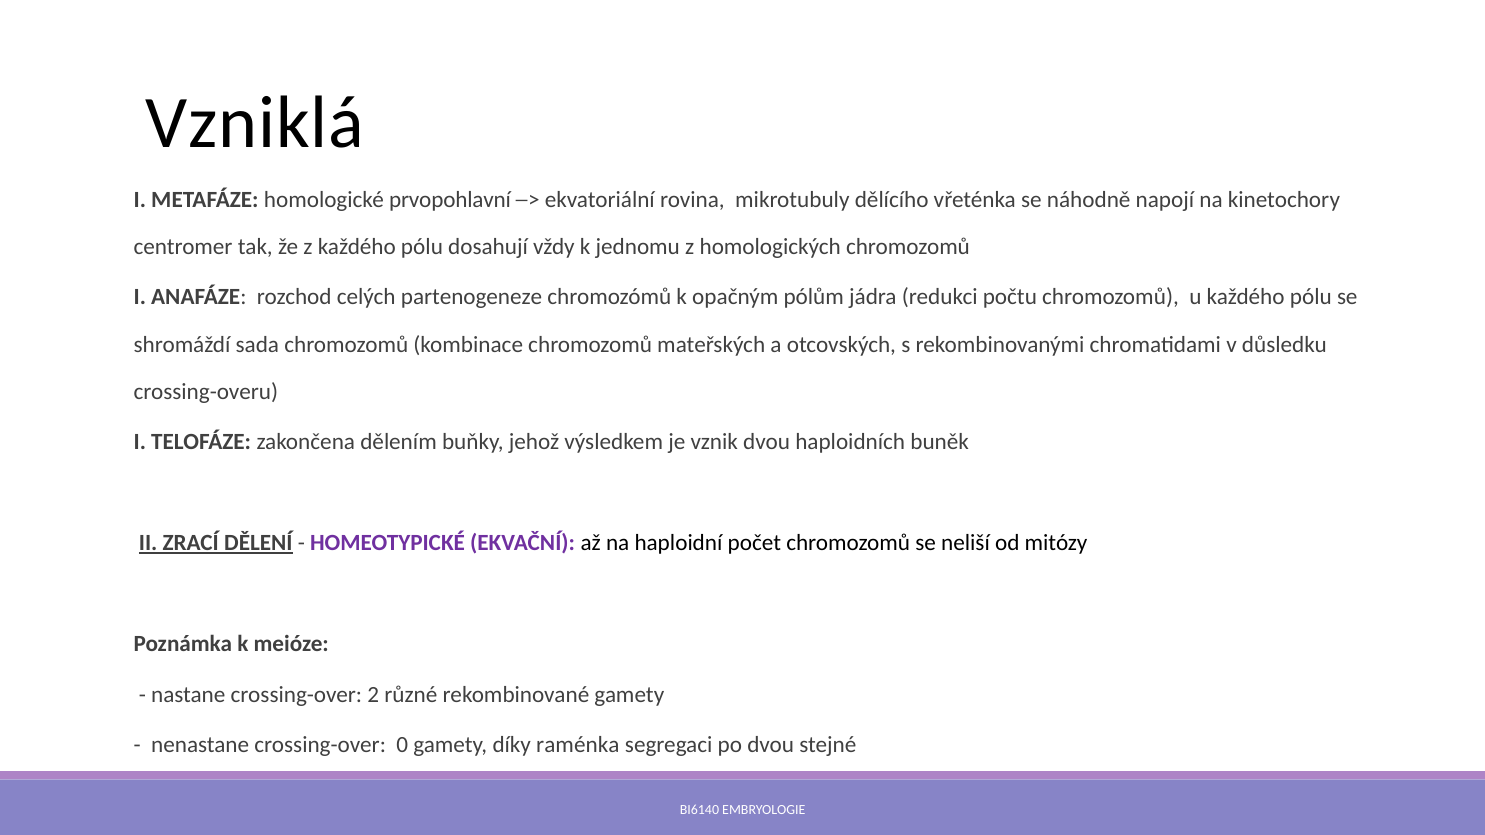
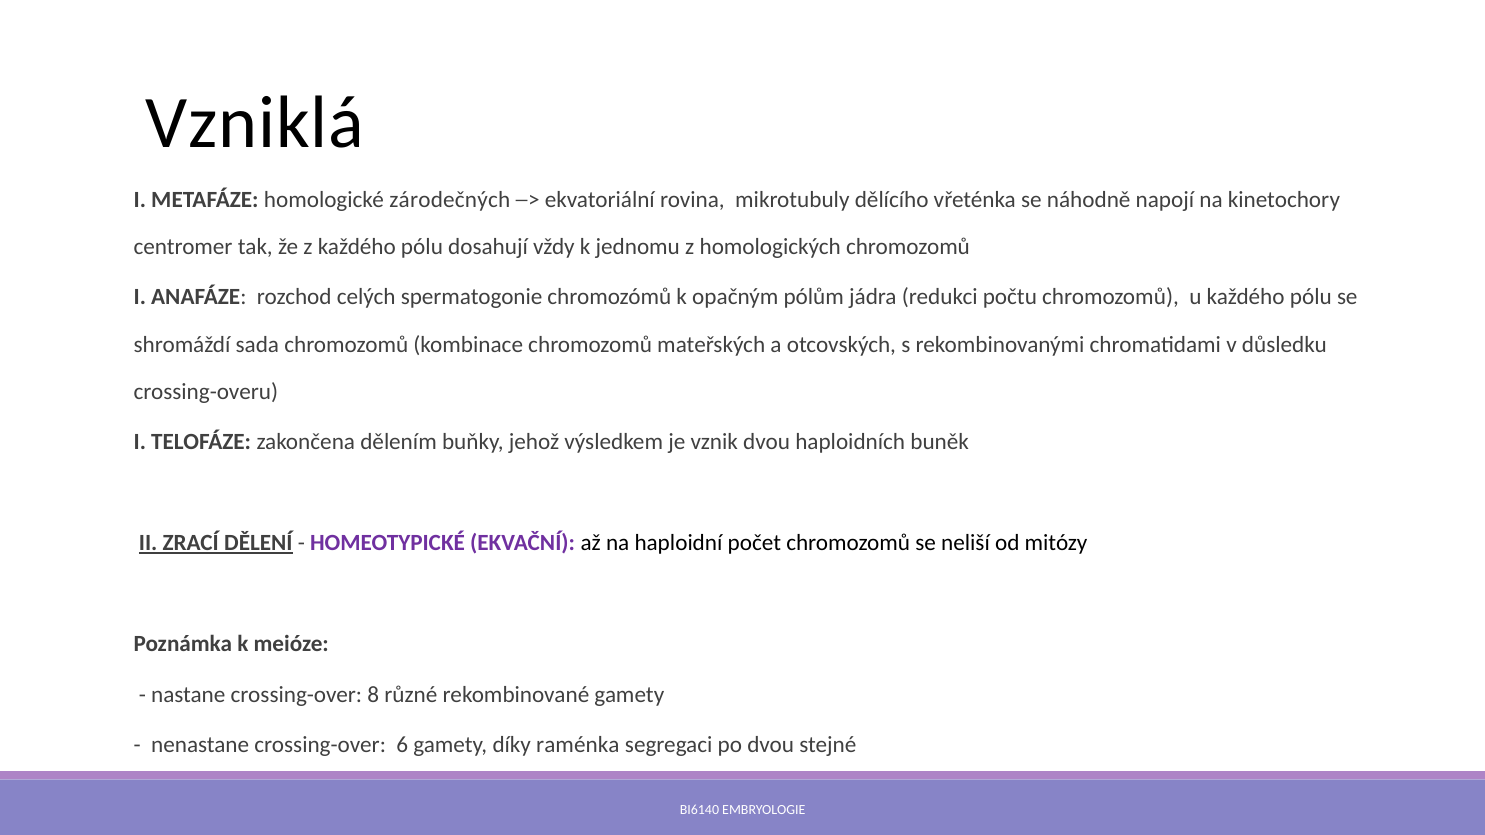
prvopohlavní: prvopohlavní -> zárodečných
partenogeneze: partenogeneze -> spermatogonie
2: 2 -> 8
0: 0 -> 6
